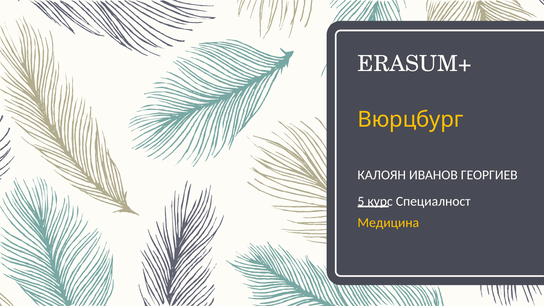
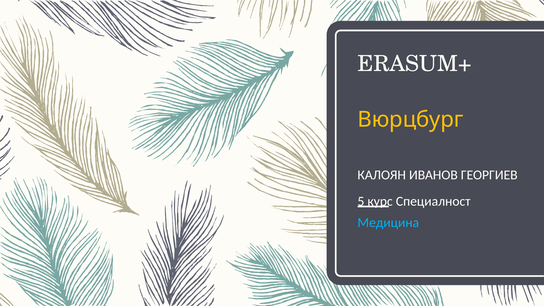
Медицина colour: yellow -> light blue
